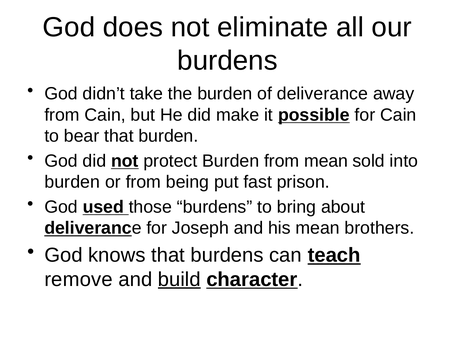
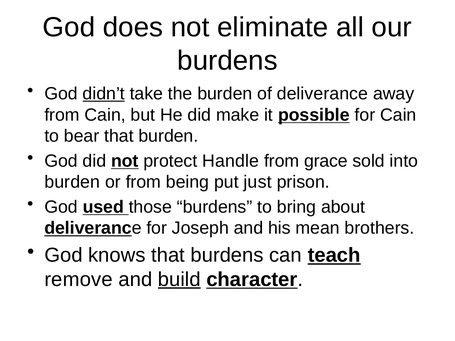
didn’t underline: none -> present
protect Burden: Burden -> Handle
from mean: mean -> grace
fast: fast -> just
